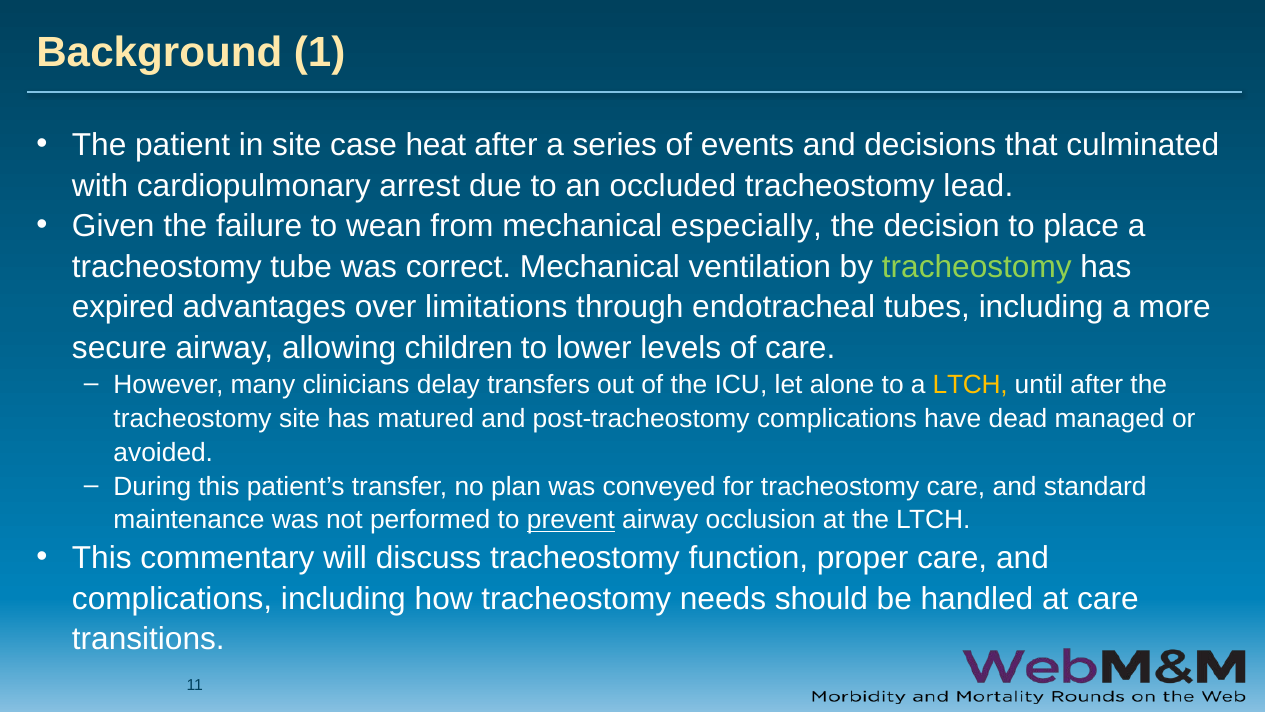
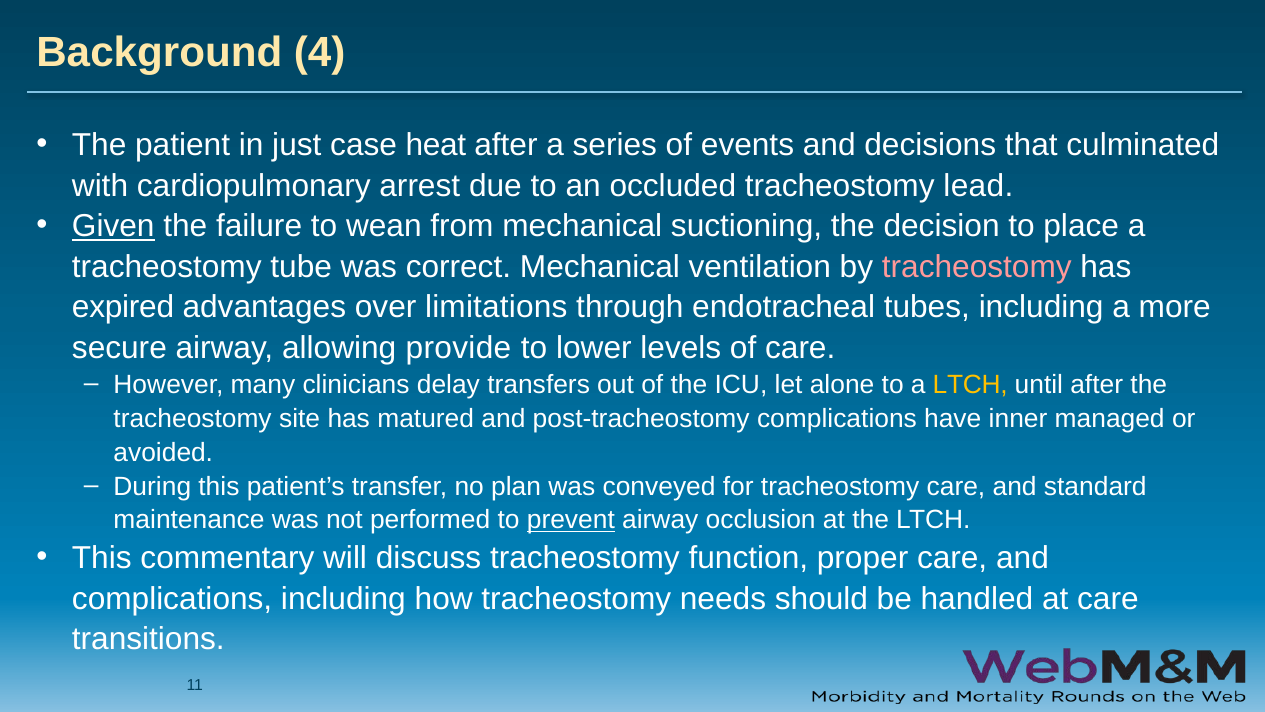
1: 1 -> 4
in site: site -> just
Given underline: none -> present
especially: especially -> suctioning
tracheostomy at (977, 267) colour: light green -> pink
children: children -> provide
dead: dead -> inner
